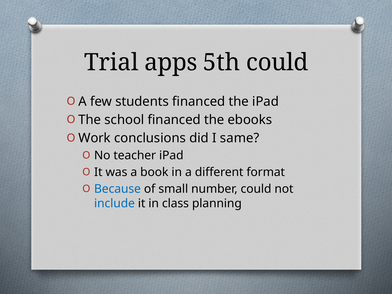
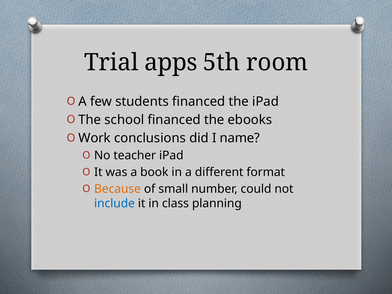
5th could: could -> room
same: same -> name
Because colour: blue -> orange
